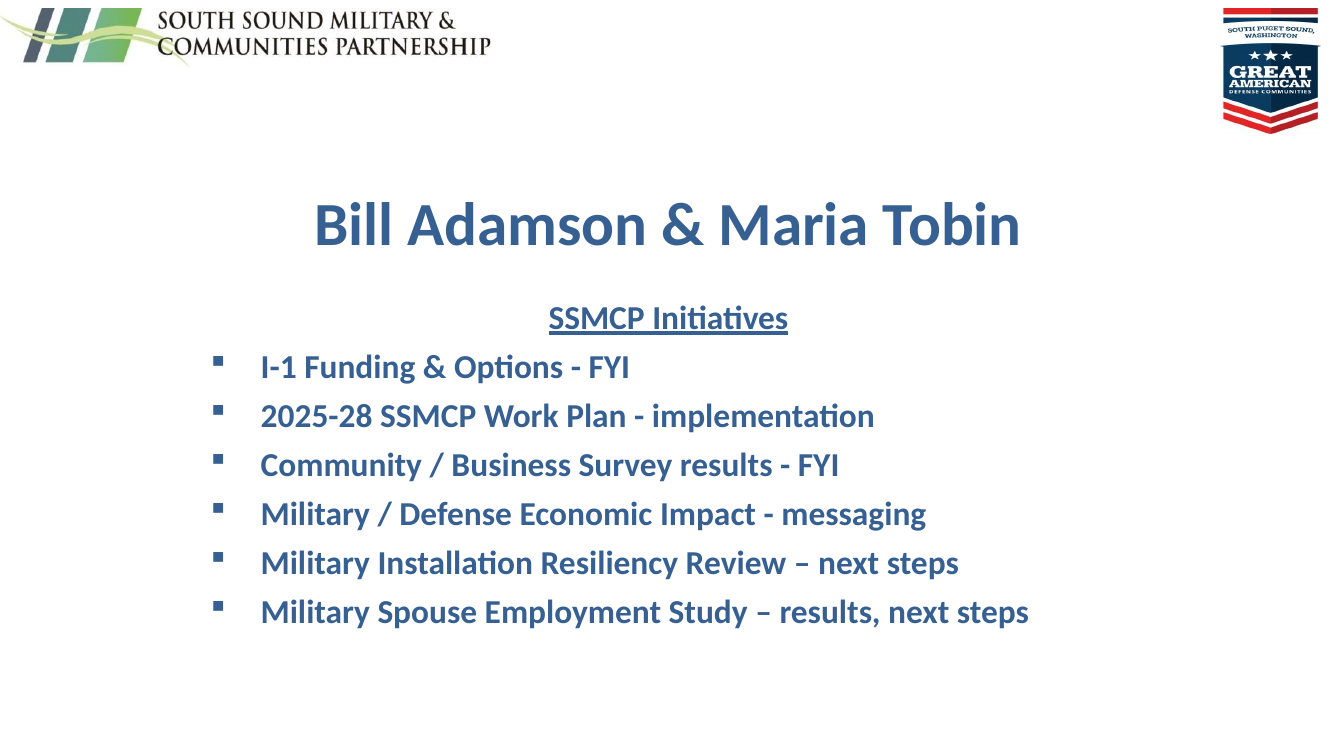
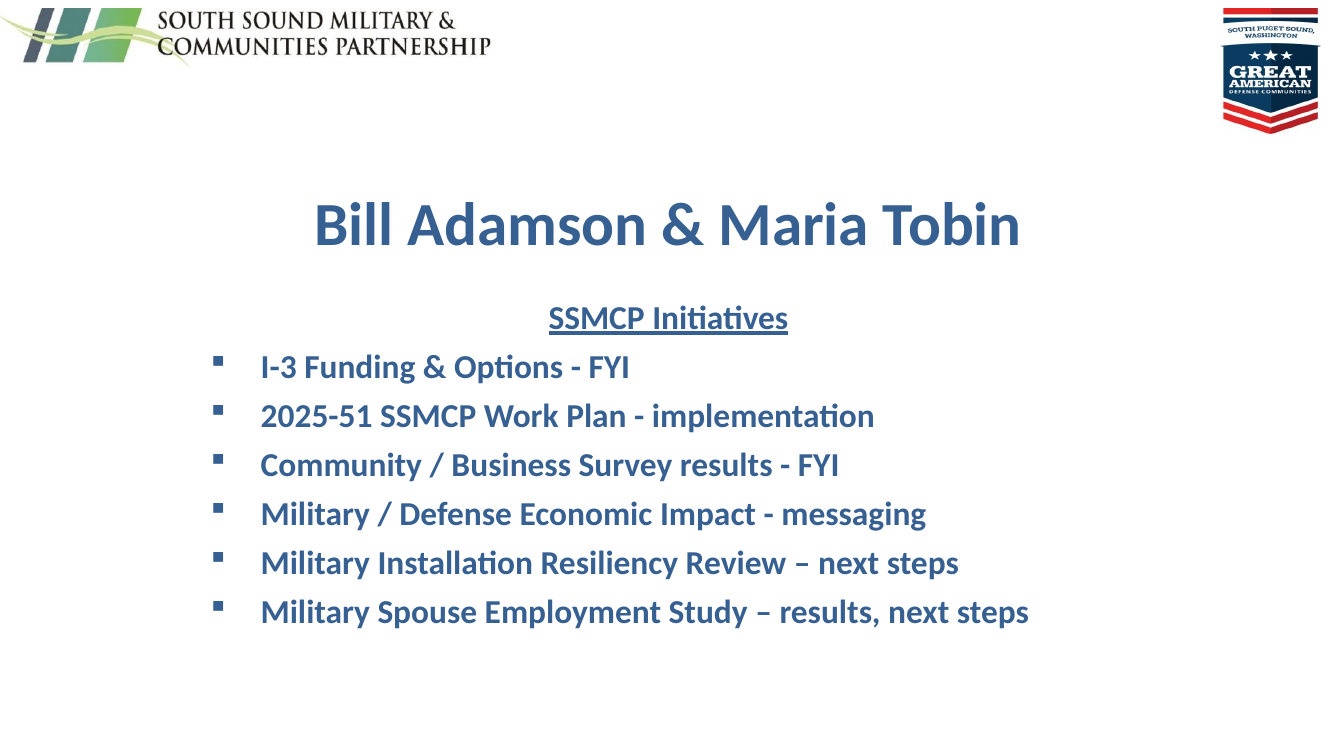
I-1: I-1 -> I-3
2025-28: 2025-28 -> 2025-51
